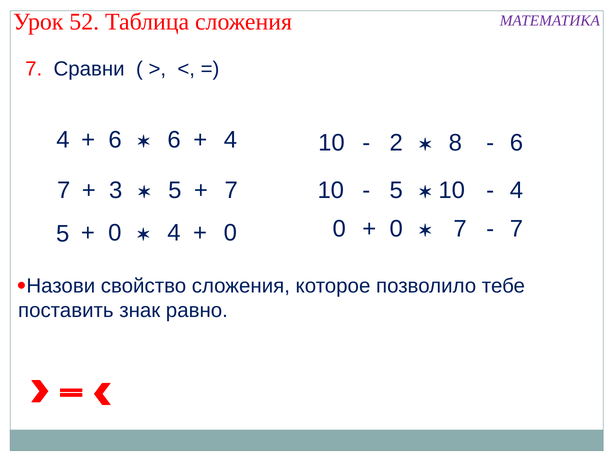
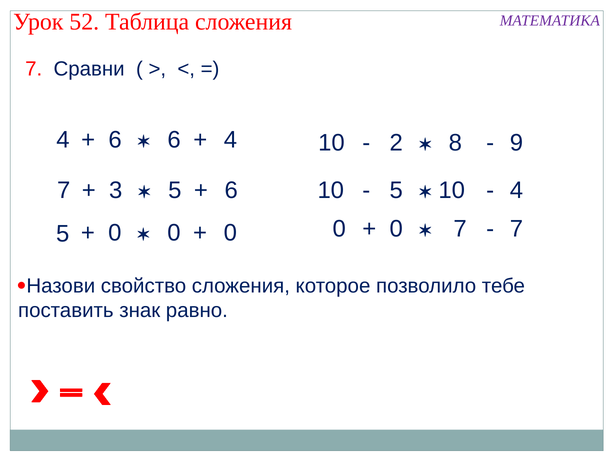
8 6: 6 -> 9
5 7: 7 -> 6
4 at (174, 233): 4 -> 0
